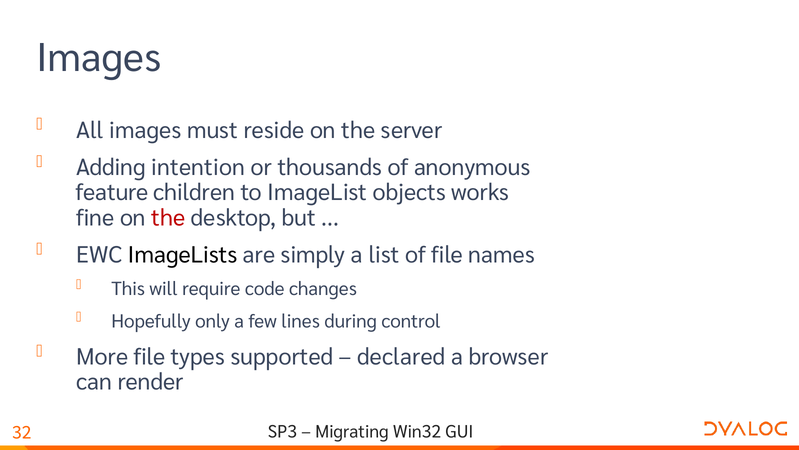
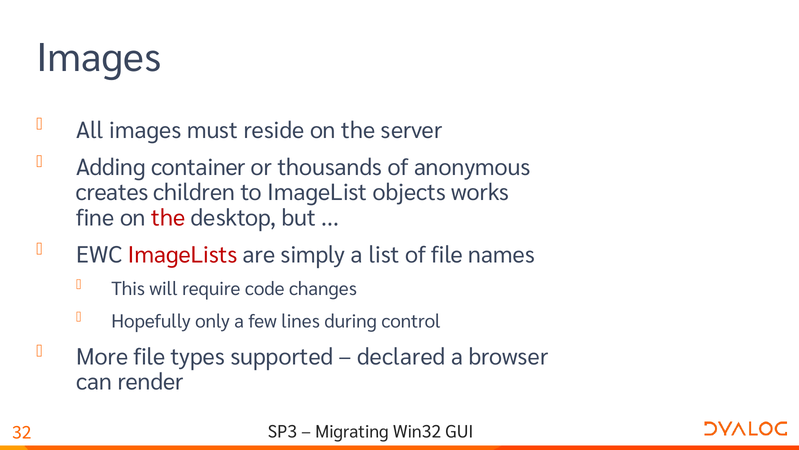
intention: intention -> container
feature: feature -> creates
ImageLists colour: black -> red
